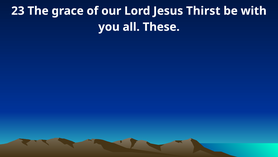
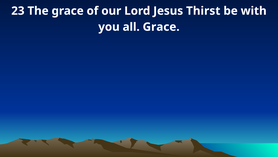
all These: These -> Grace
